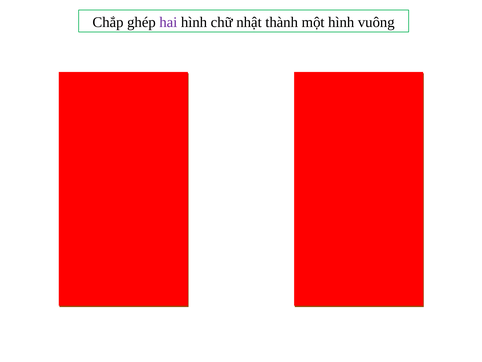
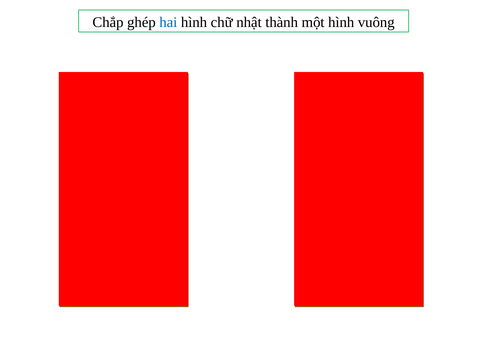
hai colour: purple -> blue
